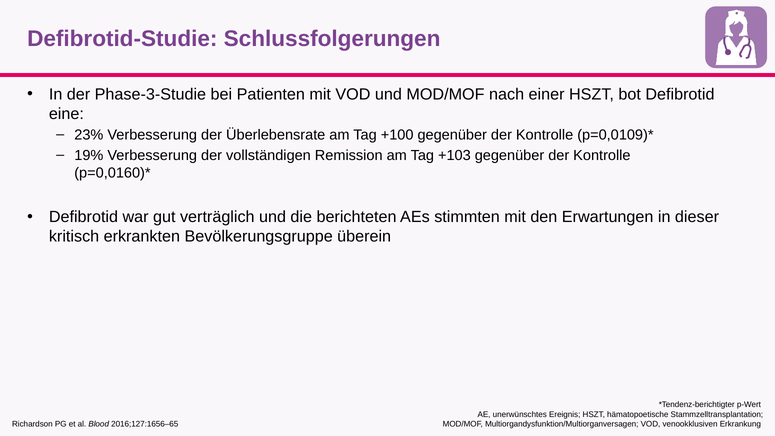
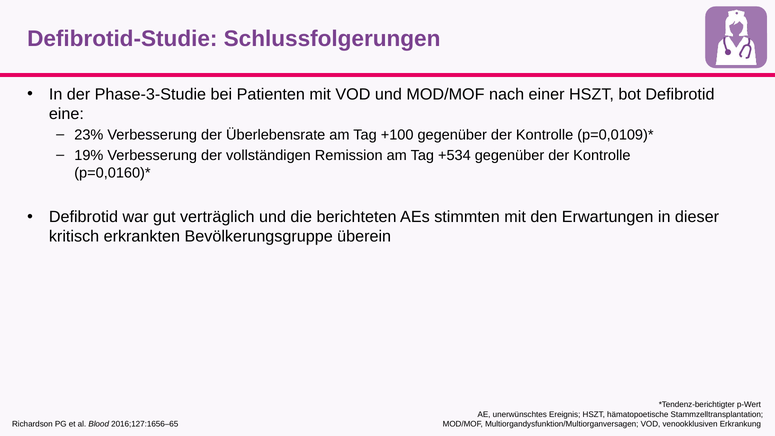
+103: +103 -> +534
